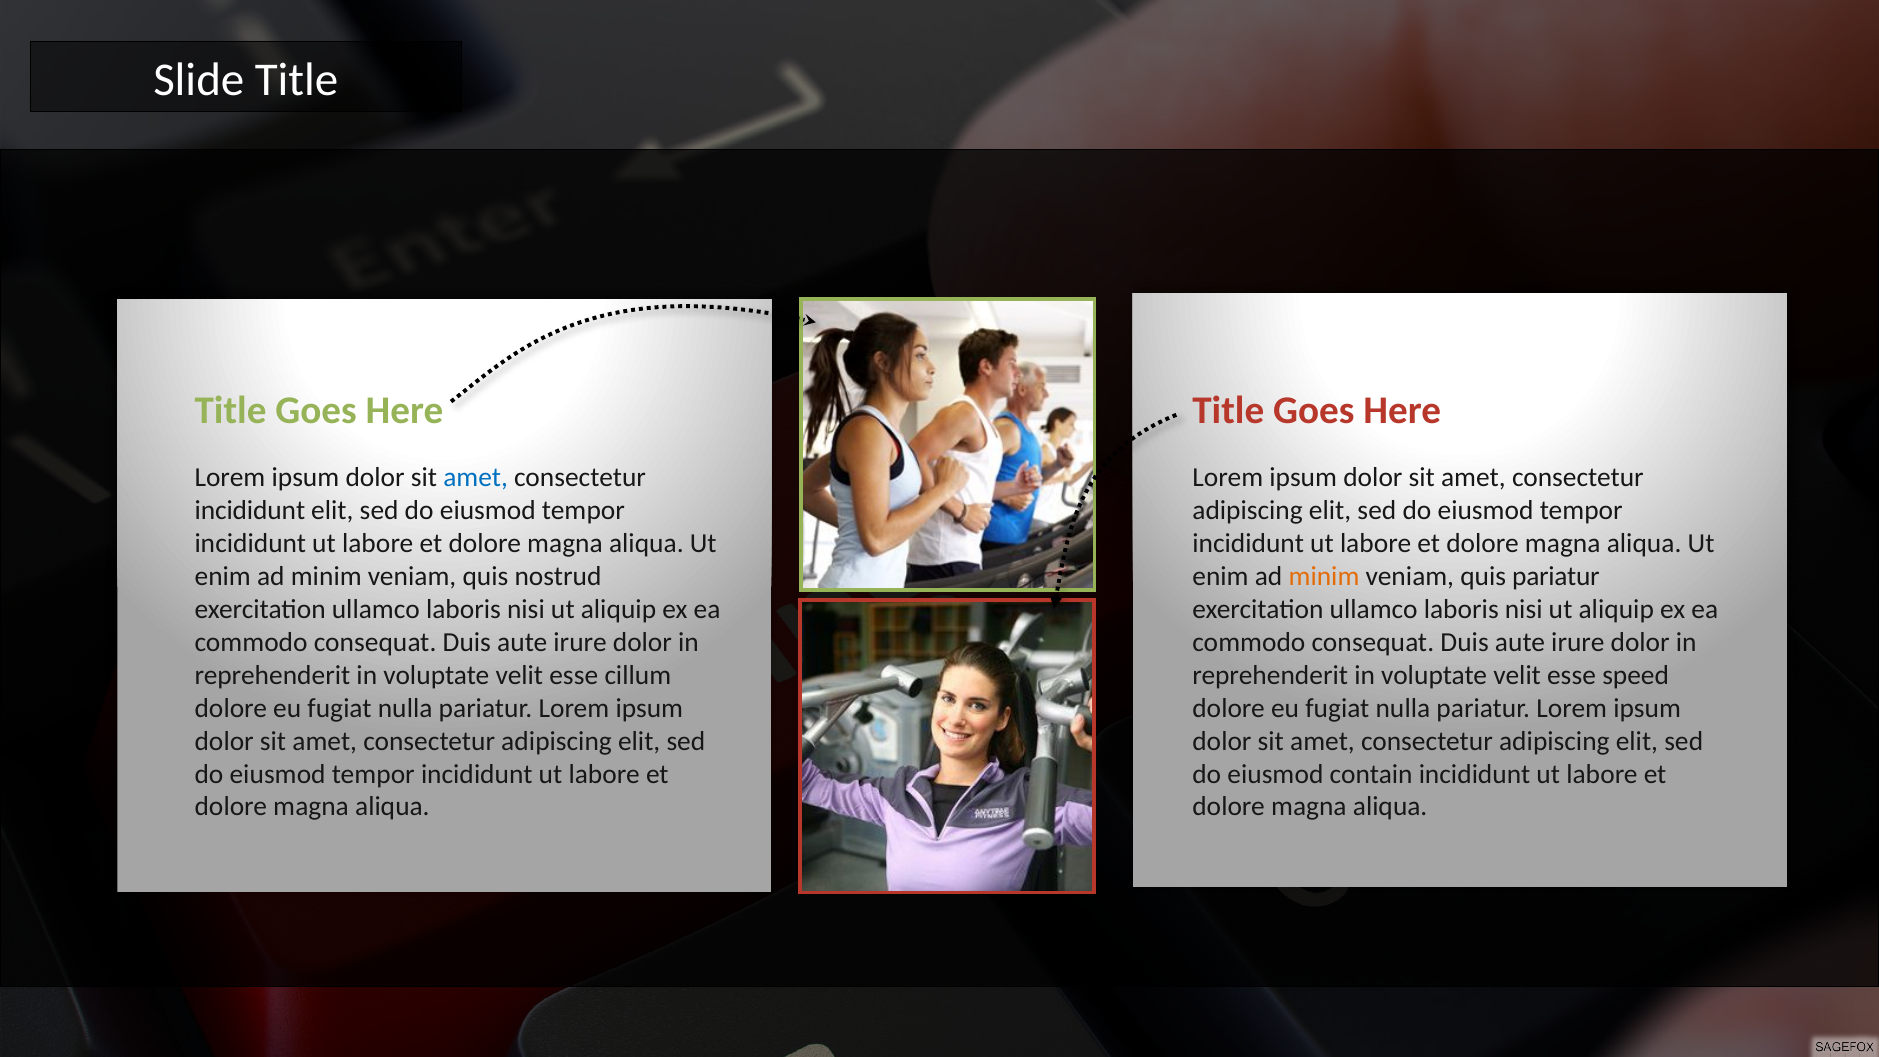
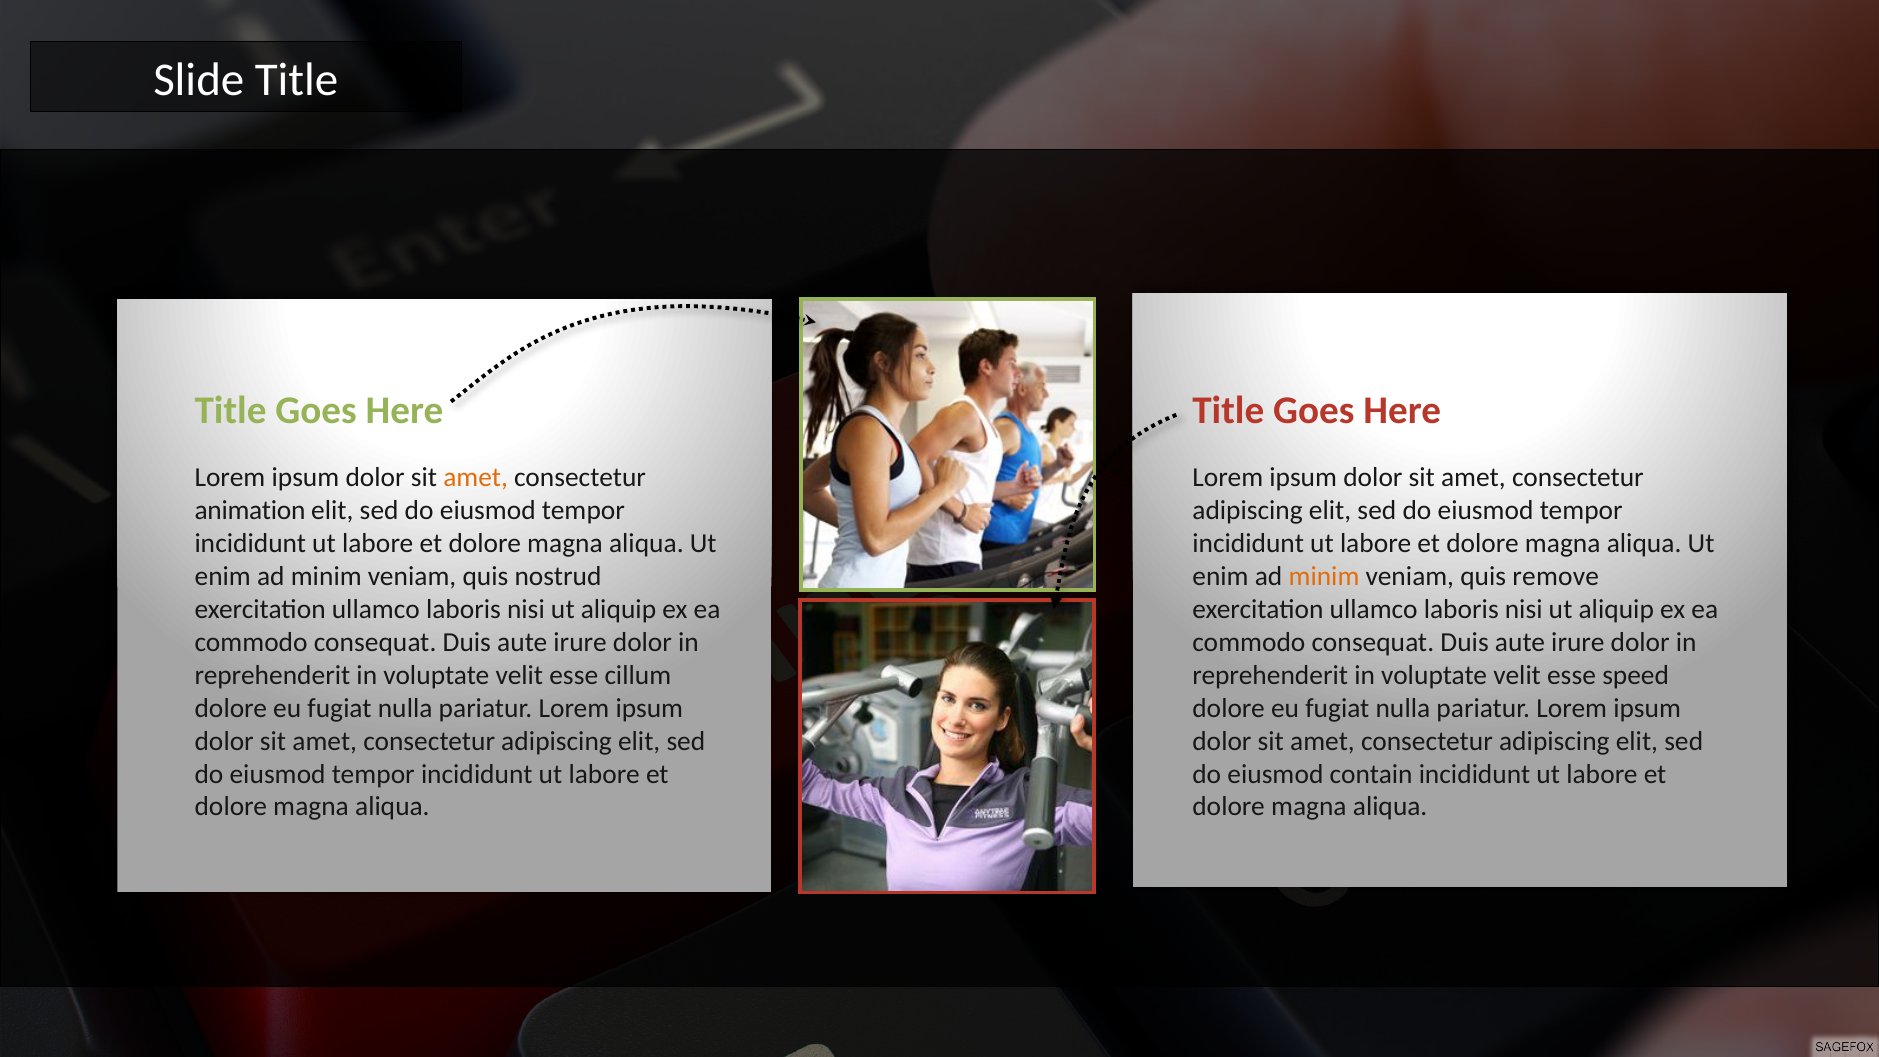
amet at (476, 478) colour: blue -> orange
incididunt at (250, 511): incididunt -> animation
quis pariatur: pariatur -> remove
